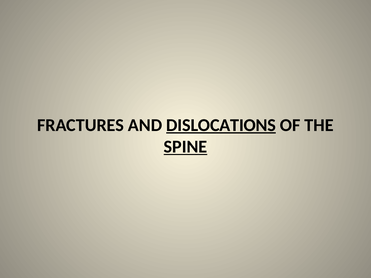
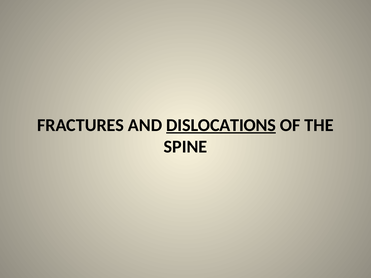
SPINE underline: present -> none
